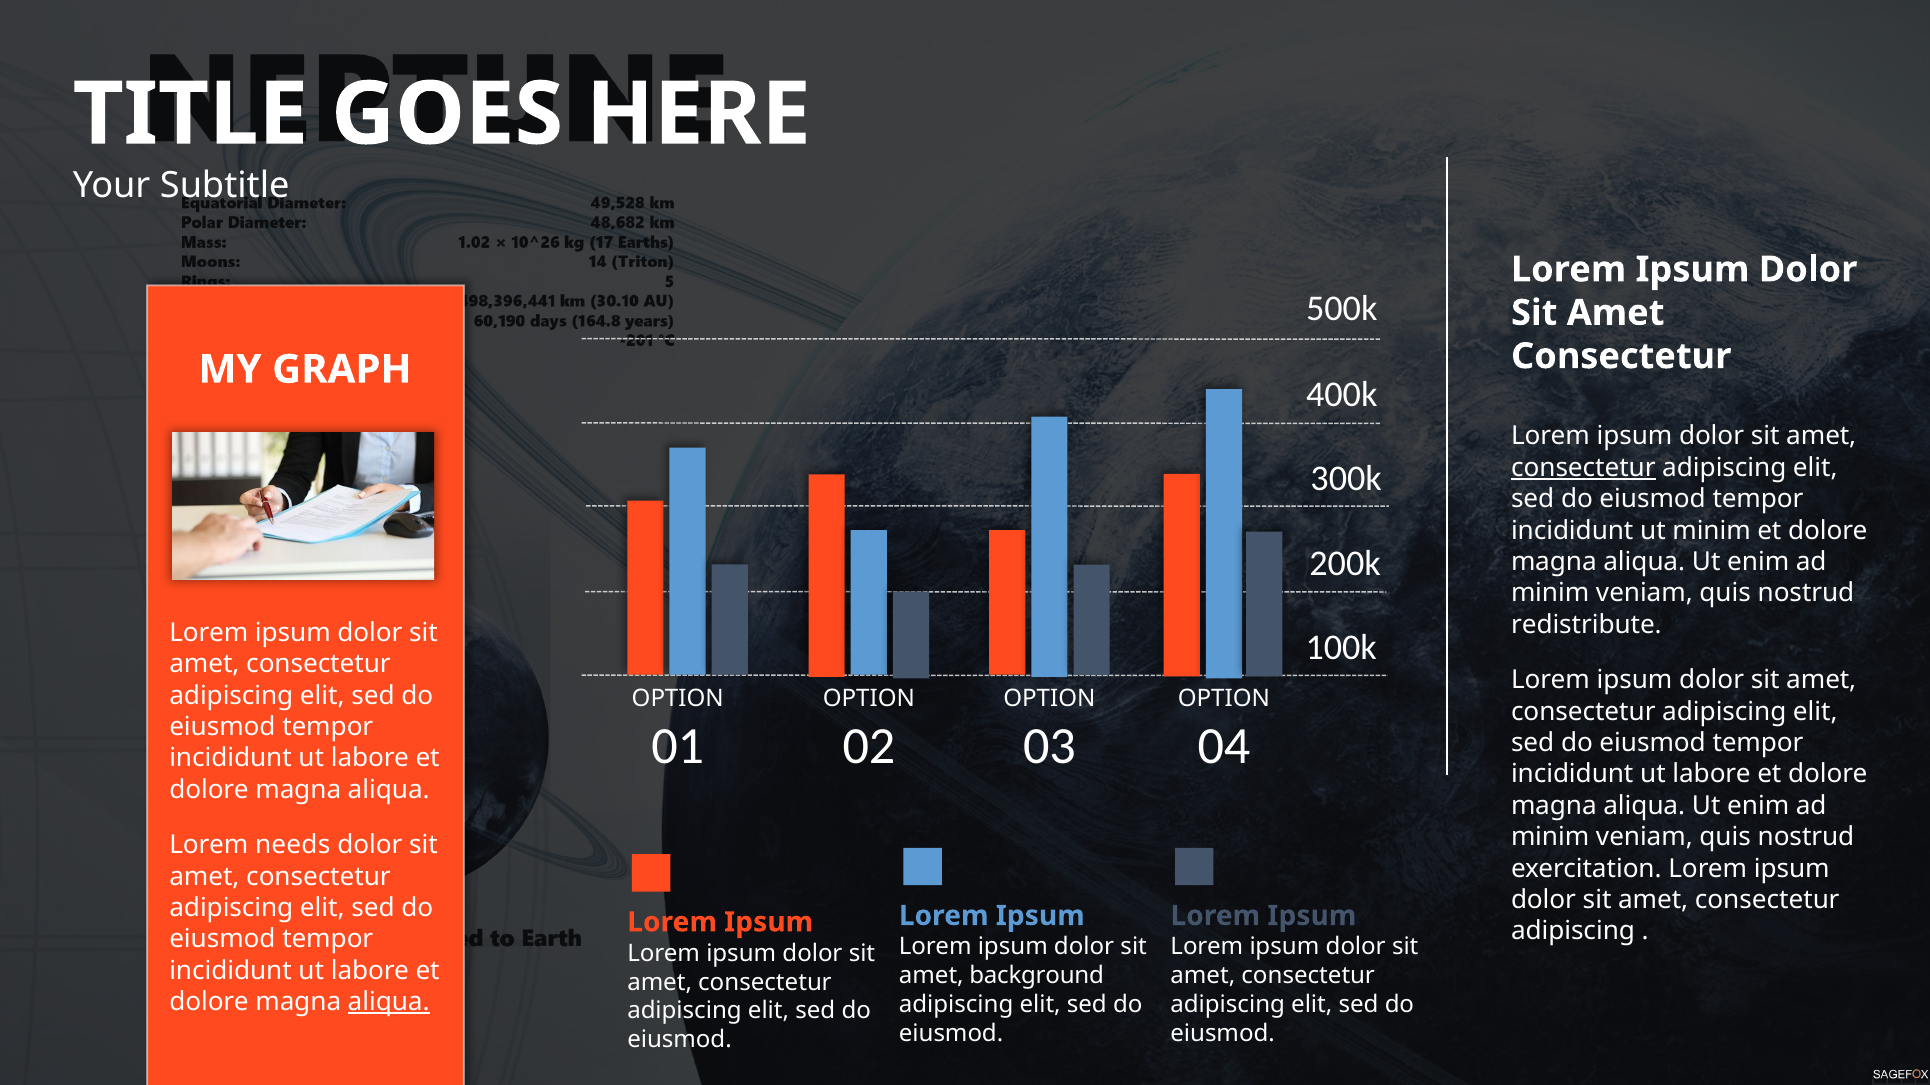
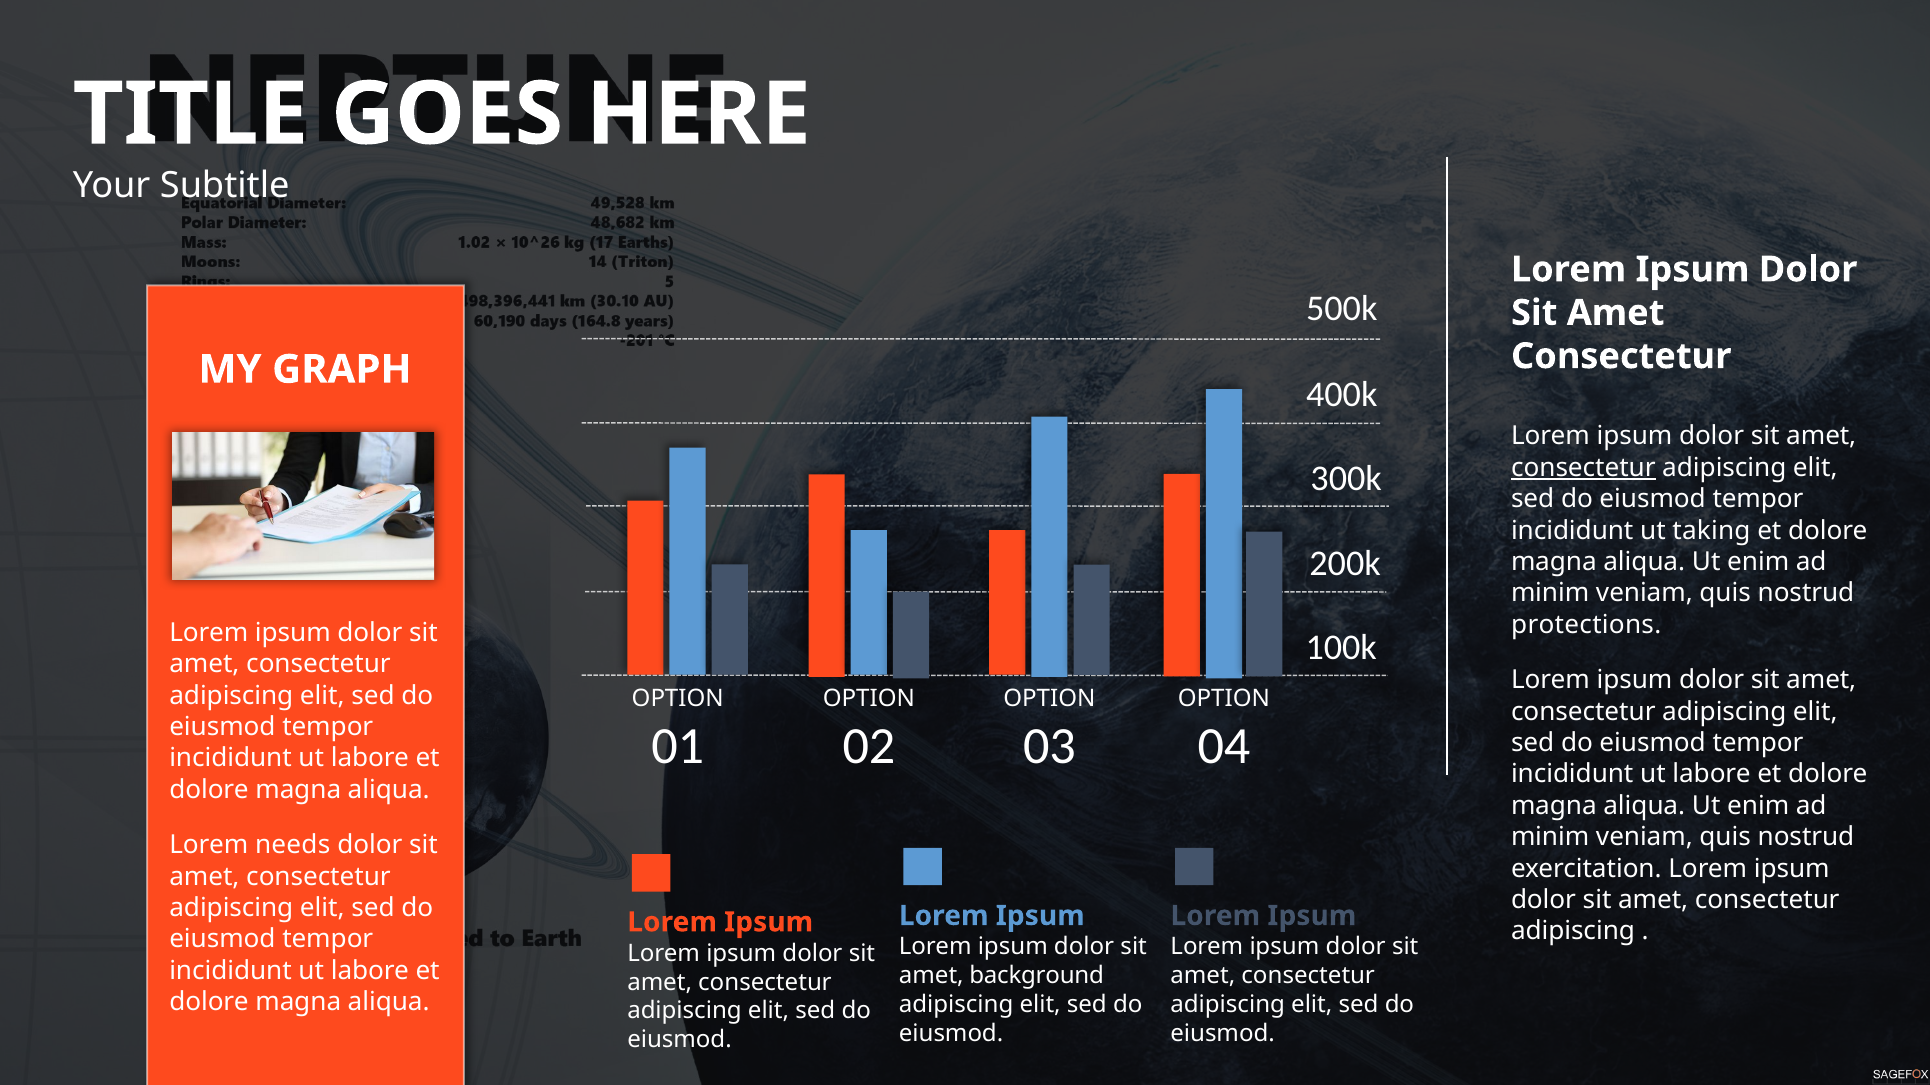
ut minim: minim -> taking
redistribute: redistribute -> protections
aliqua at (389, 1003) underline: present -> none
